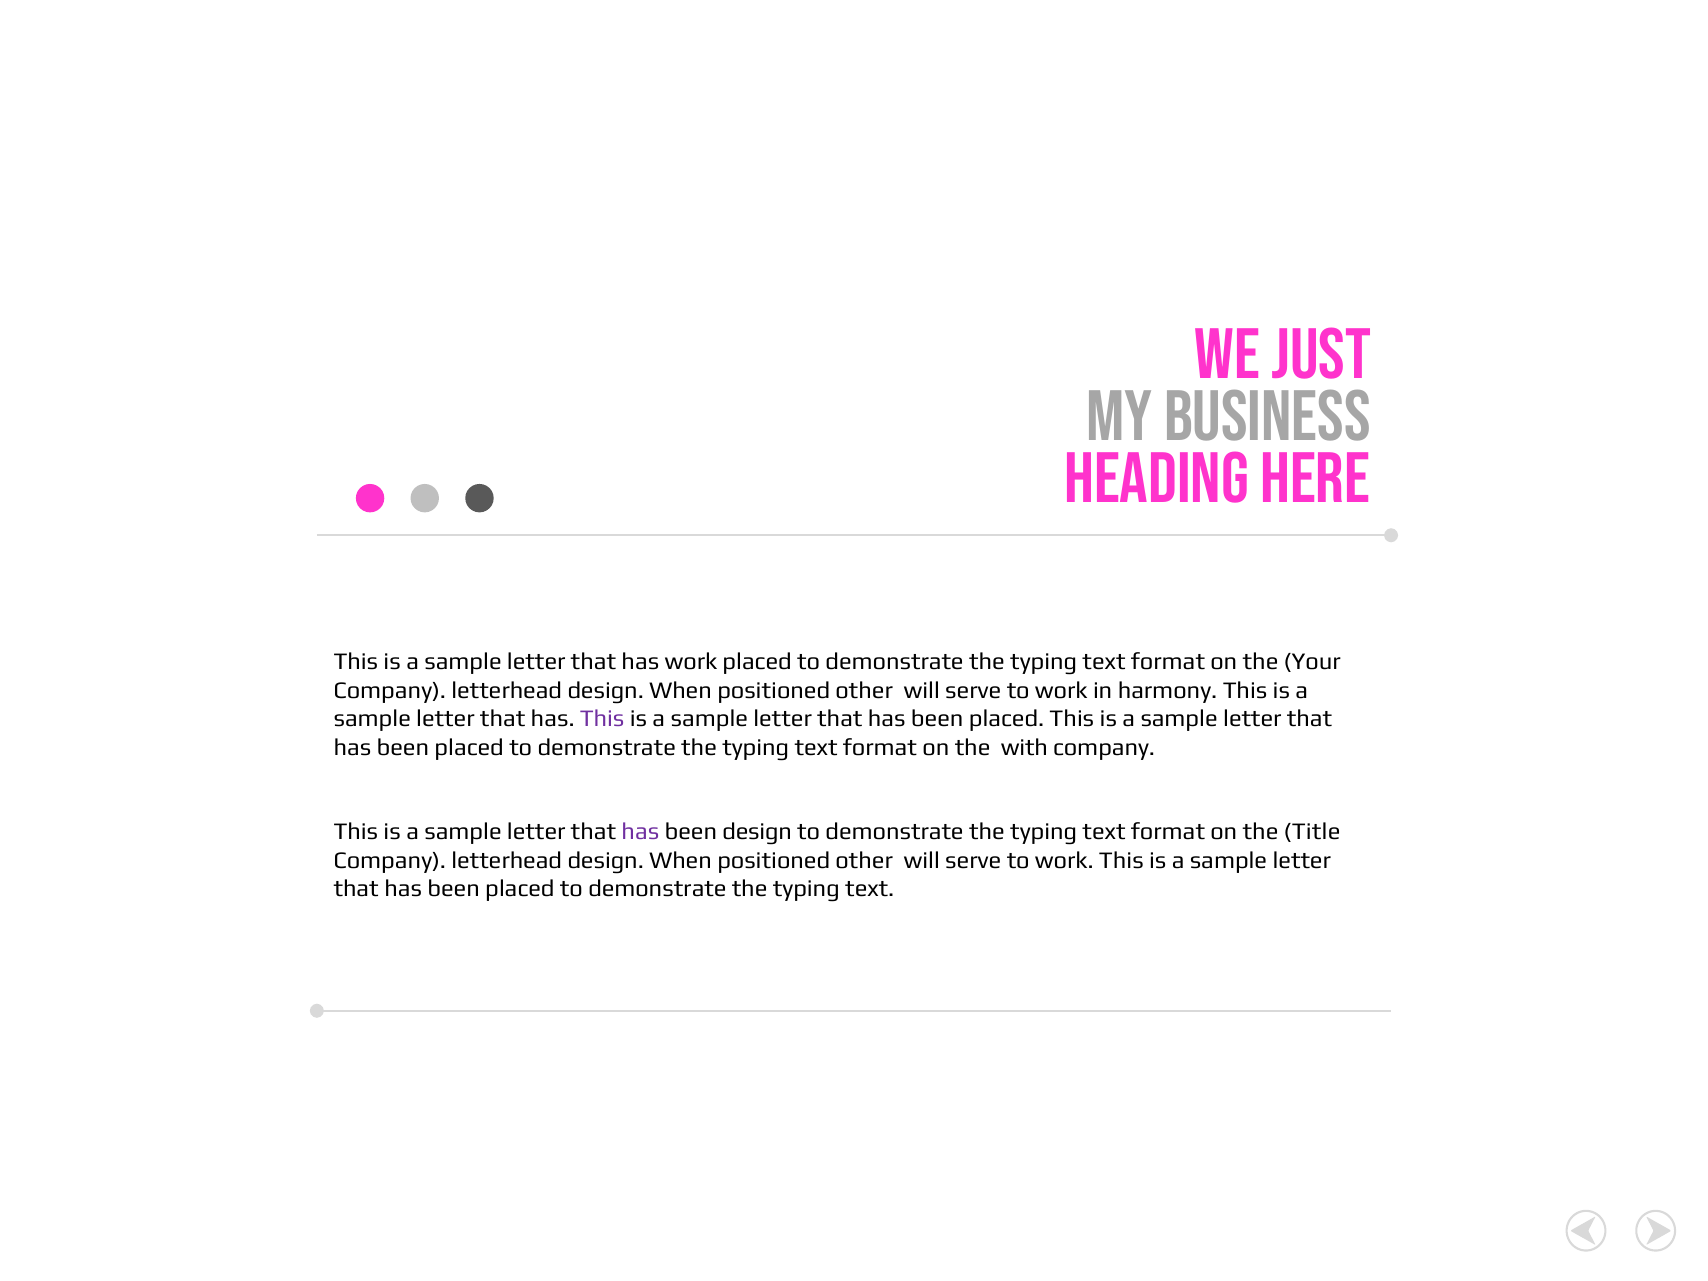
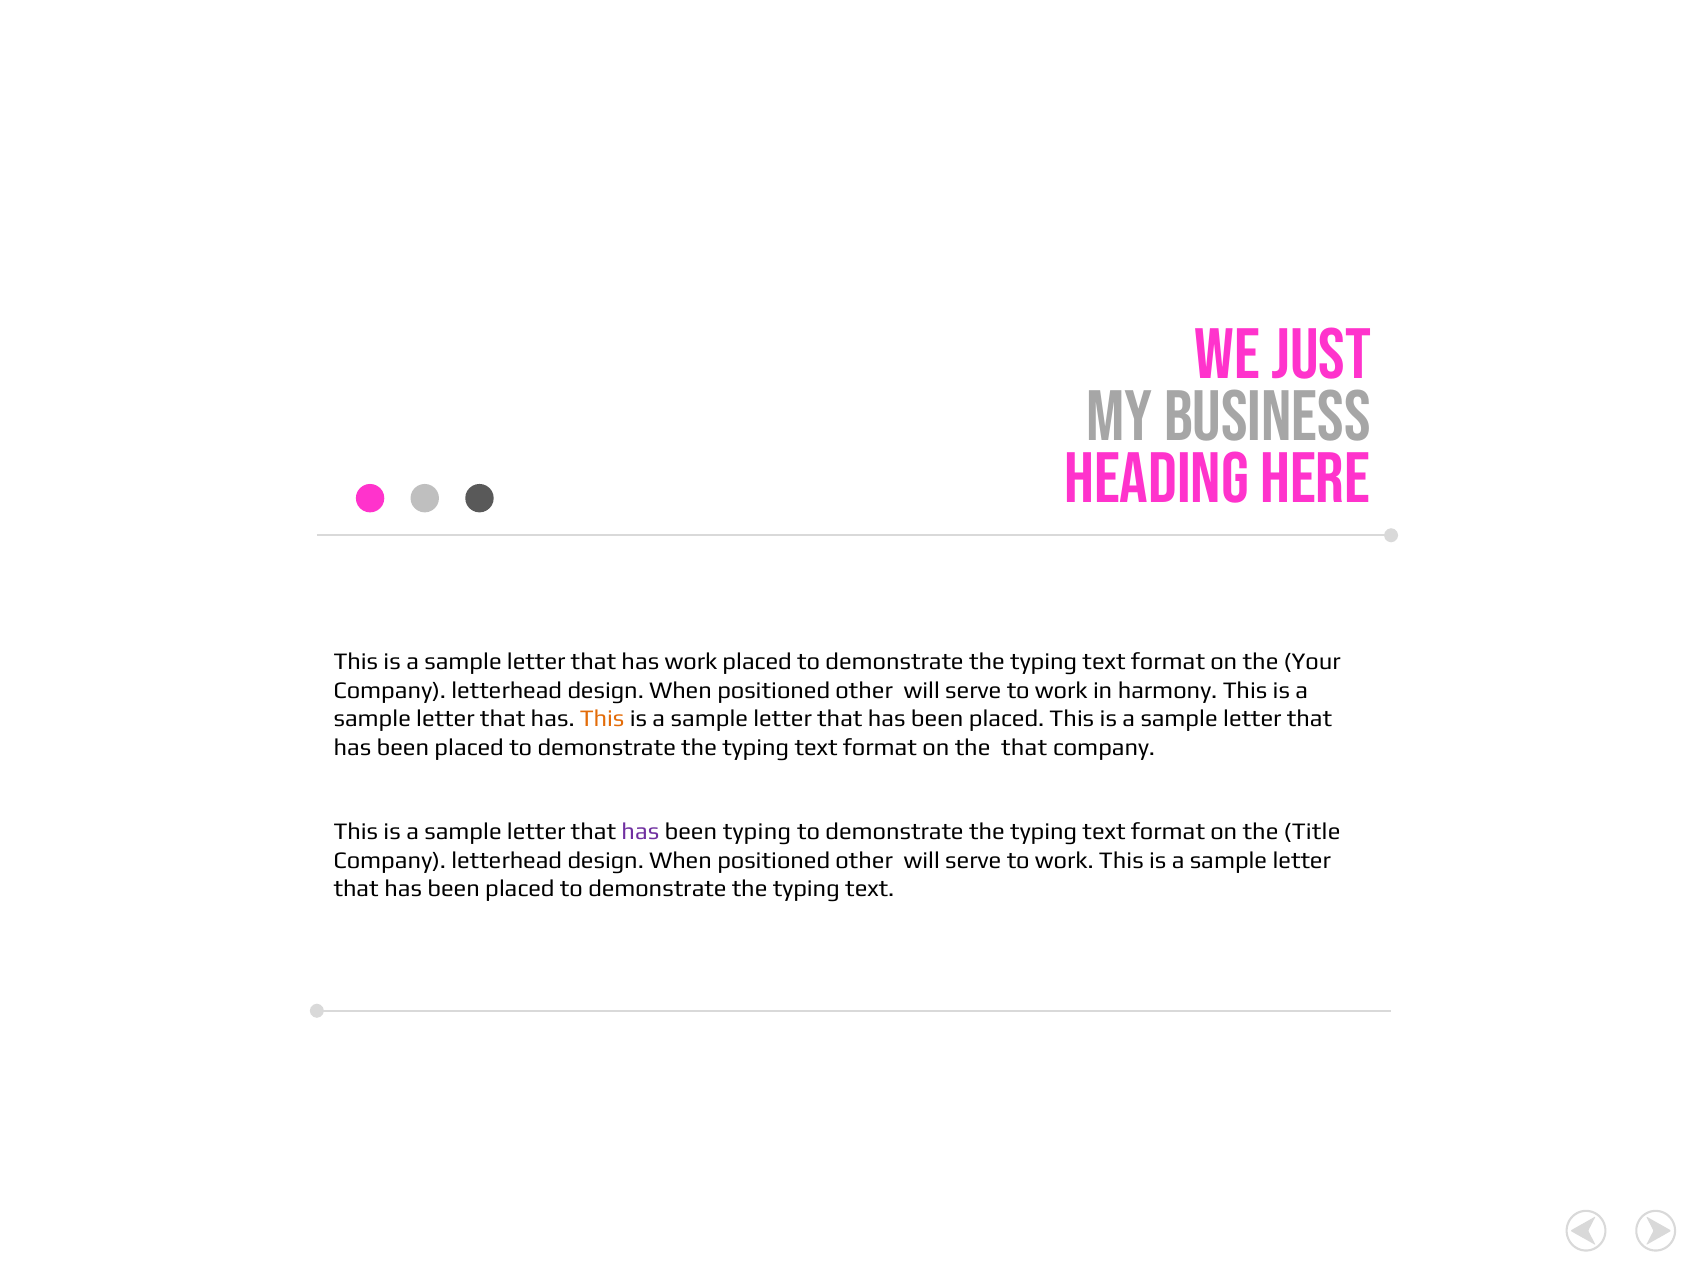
This at (602, 719) colour: purple -> orange
the with: with -> that
been design: design -> typing
